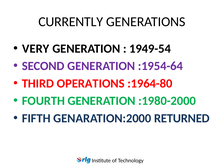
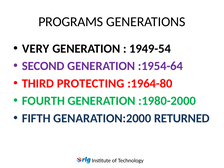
CURRENTLY: CURRENTLY -> PROGRAMS
OPERATIONS: OPERATIONS -> PROTECTING
